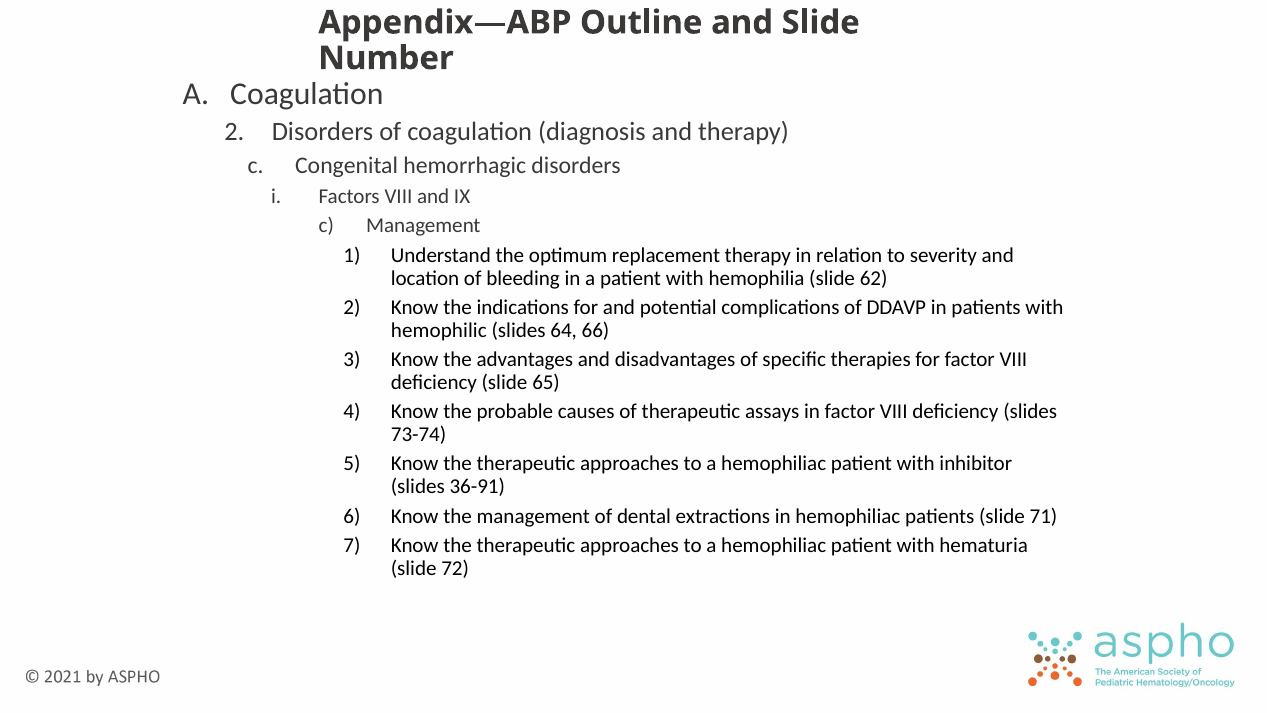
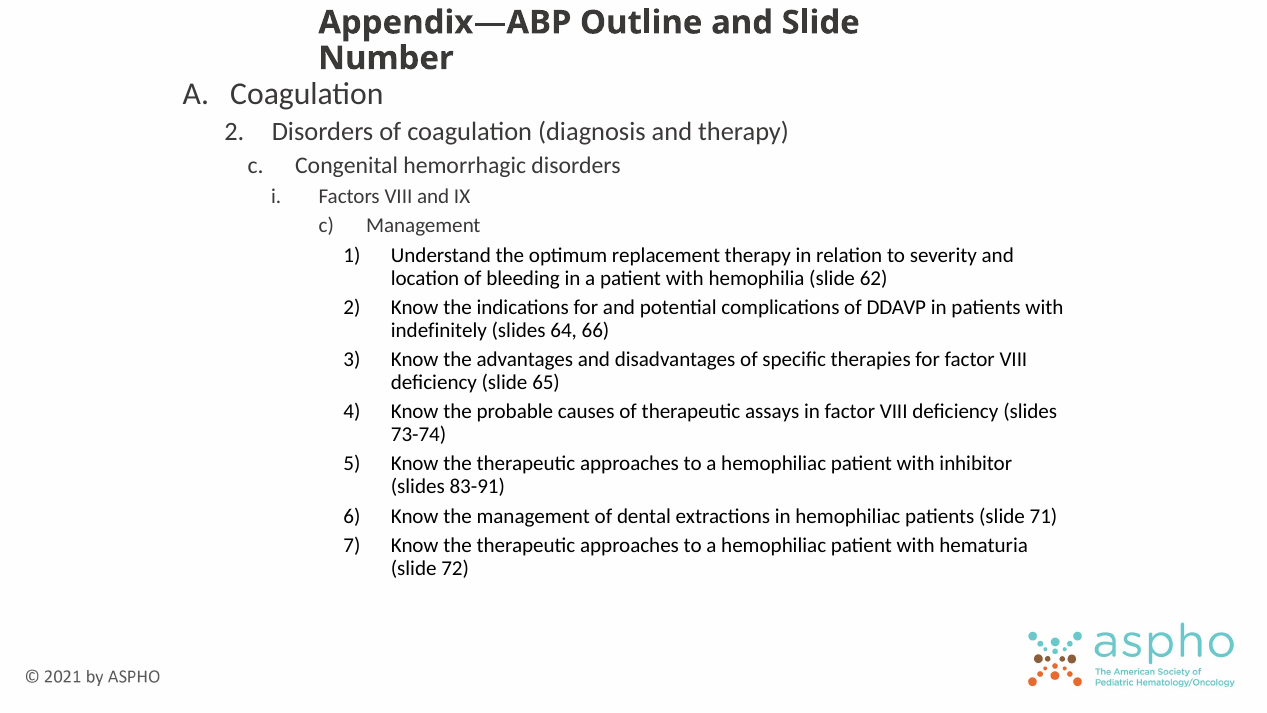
hemophilic: hemophilic -> indefinitely
36-91: 36-91 -> 83-91
